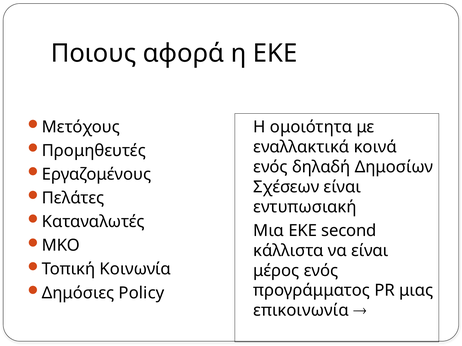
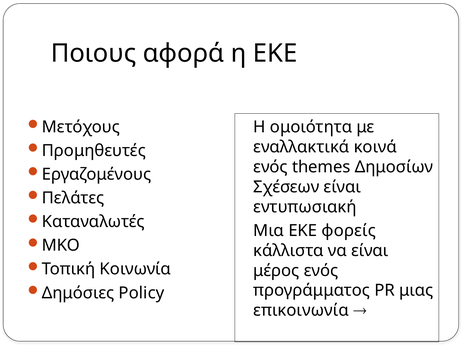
δηλαδή: δηλαδή -> themes
second: second -> φορείς
